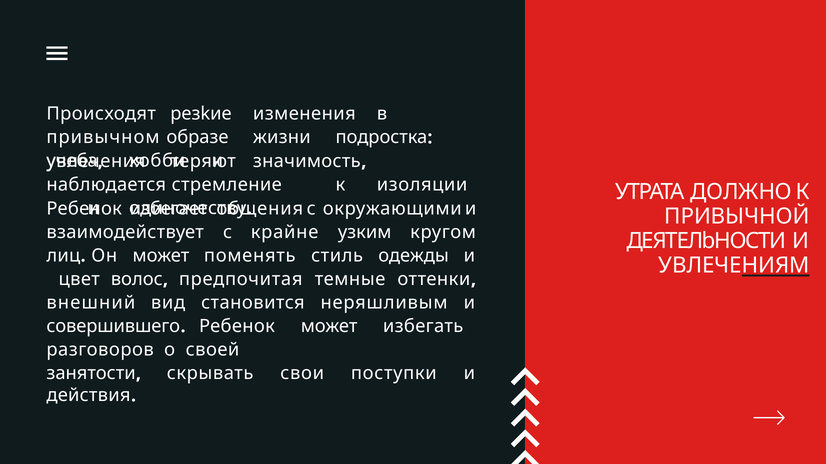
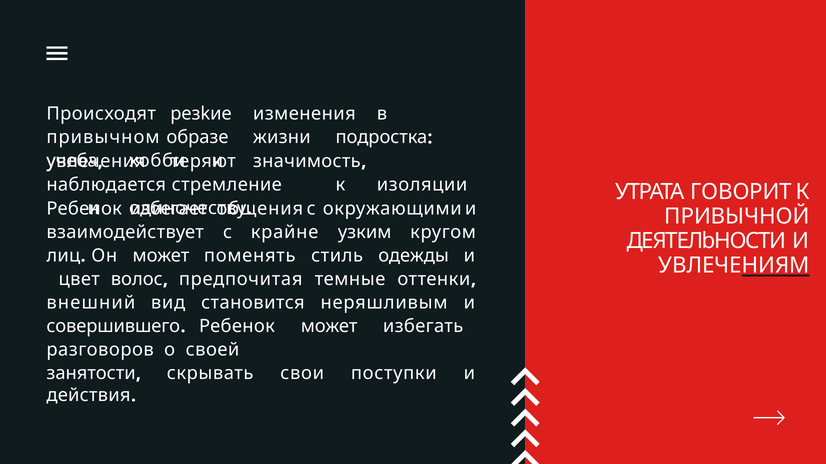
ДОЛЖНО: ДОЛЖНО -> ГОВОРИТ
